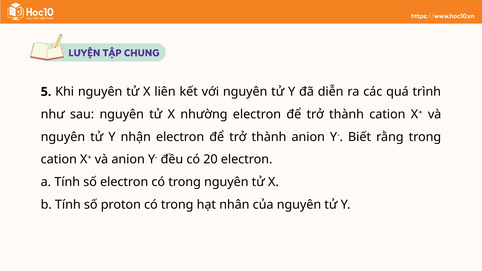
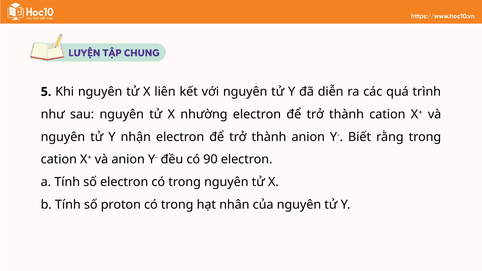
20: 20 -> 90
